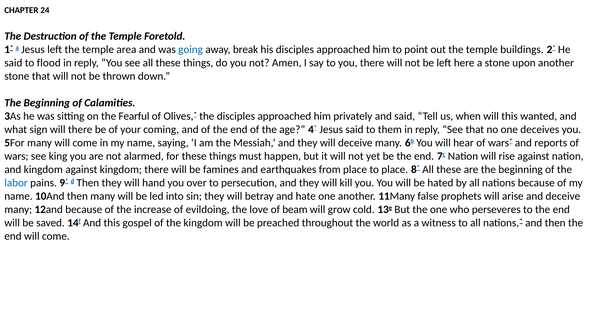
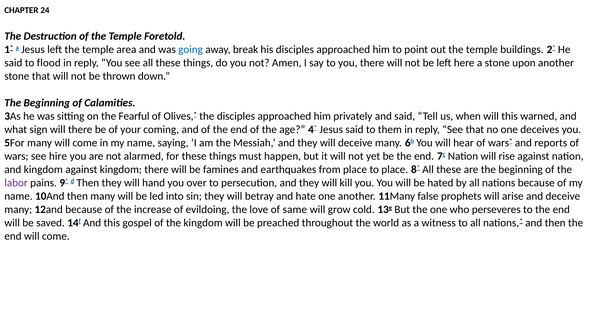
wanted: wanted -> warned
king: king -> hire
labor colour: blue -> purple
beam: beam -> same
